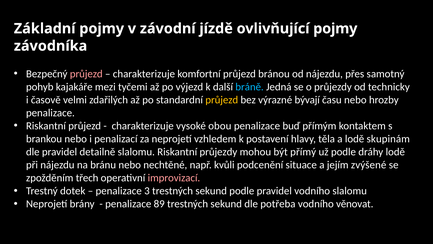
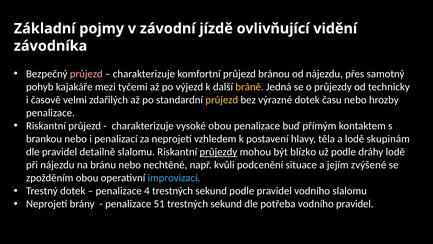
ovlivňující pojmy: pojmy -> vidění
bráně colour: light blue -> yellow
výrazné bývají: bývají -> dotek
průjezdy at (218, 152) underline: none -> present
přímý: přímý -> blízko
zpožděním třech: třech -> obou
improvizací colour: pink -> light blue
3: 3 -> 4
89: 89 -> 51
vodního věnovat: věnovat -> pravidel
